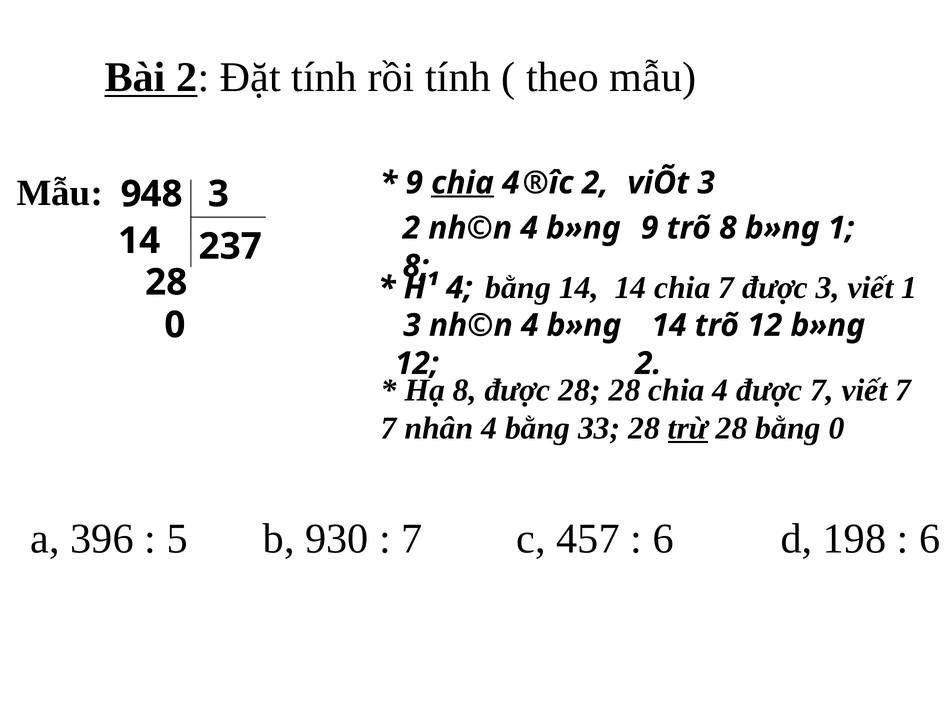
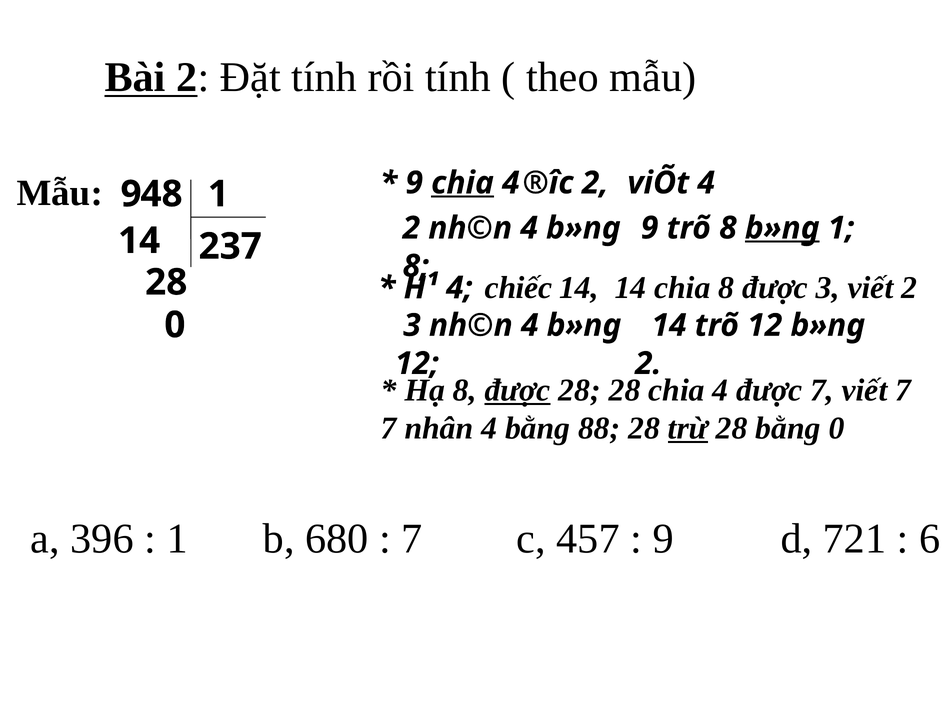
viÕt 3: 3 -> 4
9 3: 3 -> 1
b»ng at (782, 228) underline: none -> present
bằng at (518, 288): bằng -> chiếc
chia 7: 7 -> 8
viết 1: 1 -> 2
được at (518, 390) underline: none -> present
33: 33 -> 88
5 at (177, 538): 5 -> 1
930: 930 -> 680
6 at (663, 538): 6 -> 9
198: 198 -> 721
